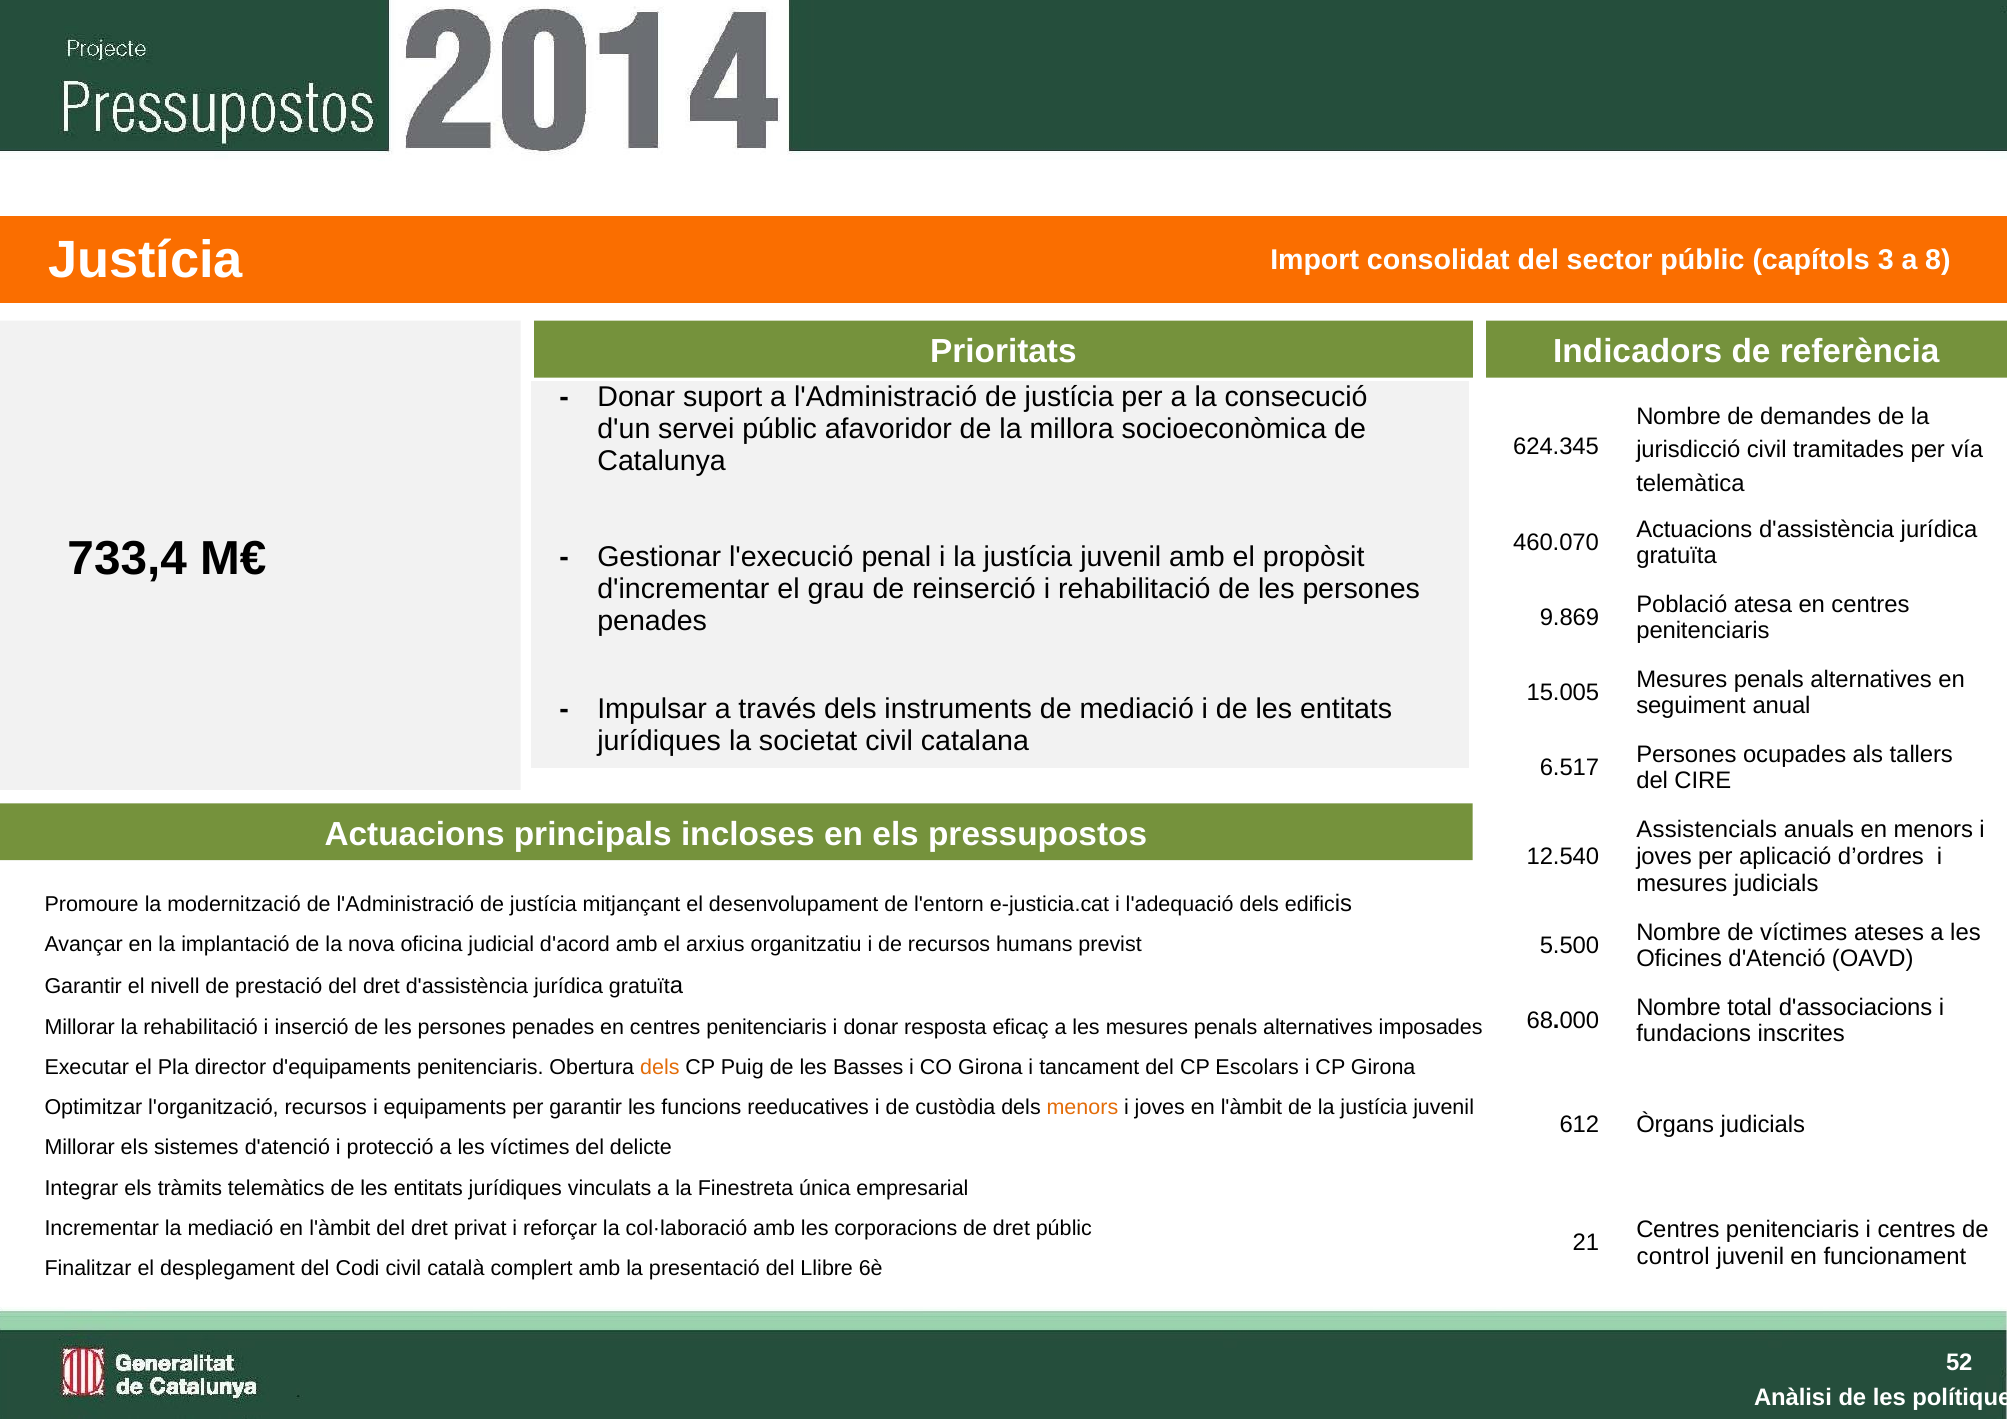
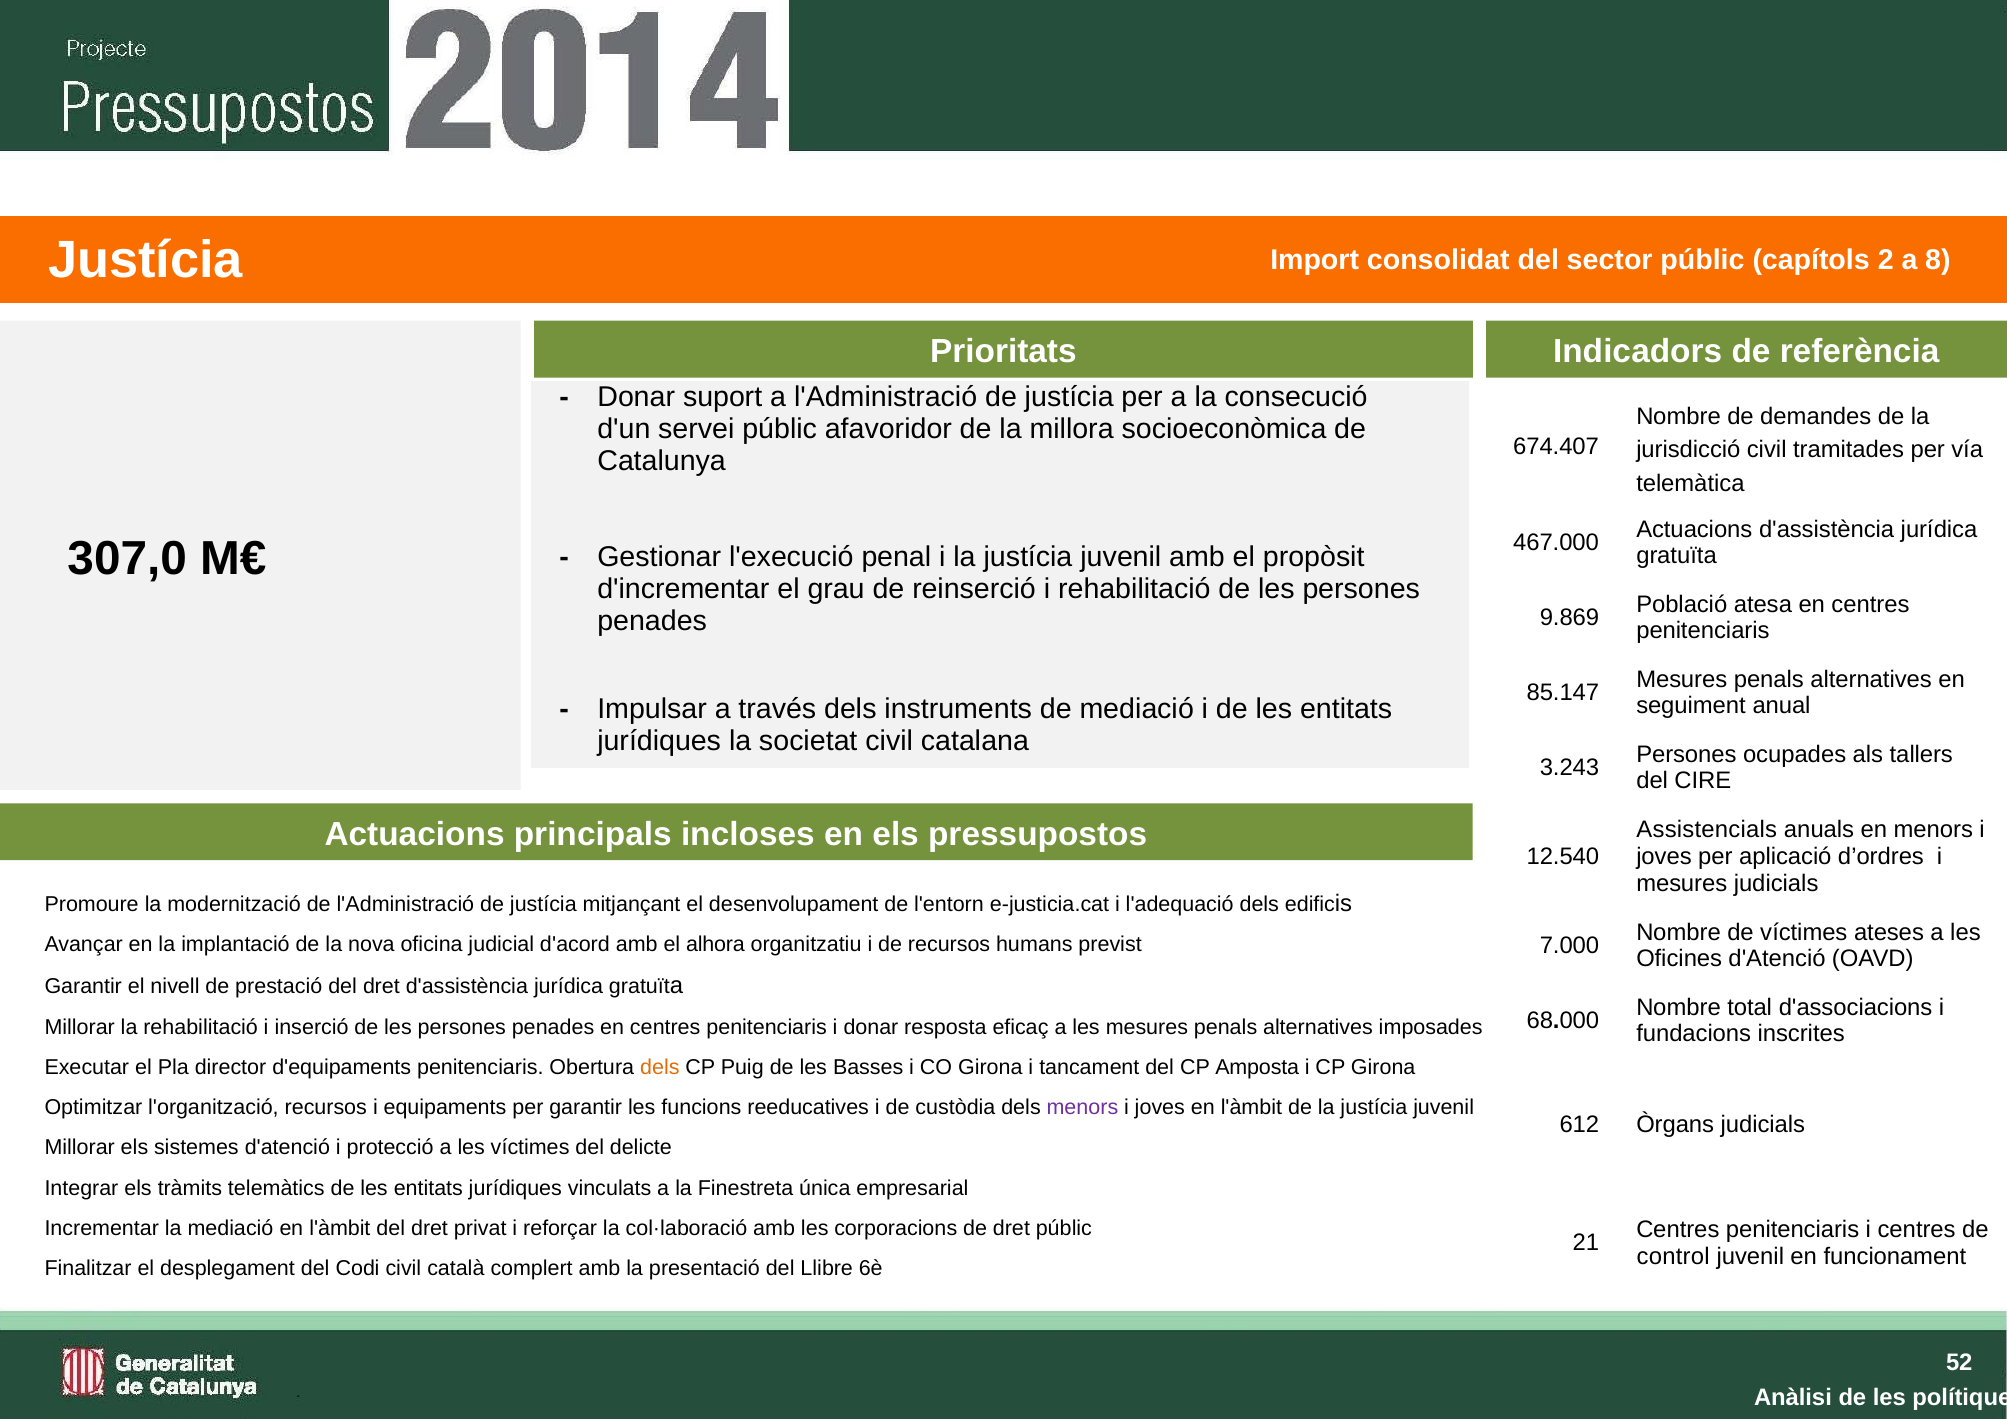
3: 3 -> 2
624.345: 624.345 -> 674.407
460.070: 460.070 -> 467.000
733,4: 733,4 -> 307,0
15.005: 15.005 -> 85.147
6.517: 6.517 -> 3.243
arxius: arxius -> alhora
5.500: 5.500 -> 7.000
Escolars: Escolars -> Amposta
menors at (1082, 1108) colour: orange -> purple
